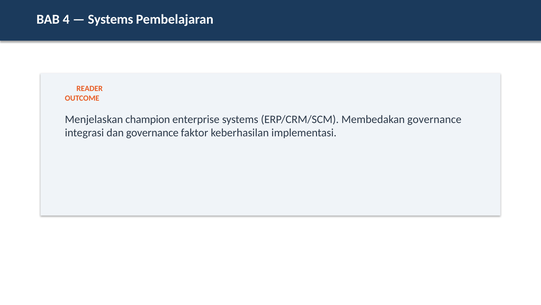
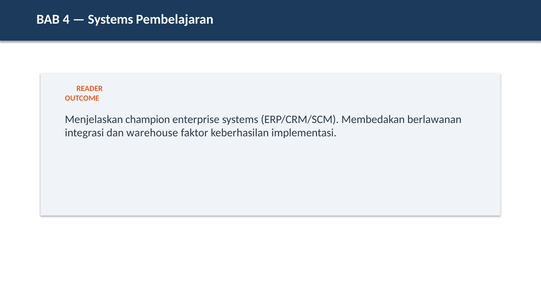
Membedakan governance: governance -> berlawanan
dan governance: governance -> warehouse
